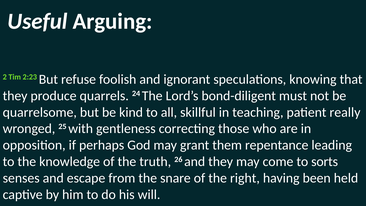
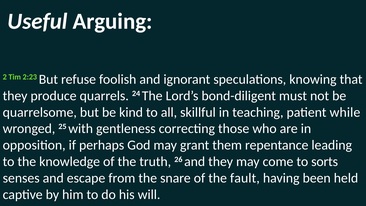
really: really -> while
right: right -> fault
